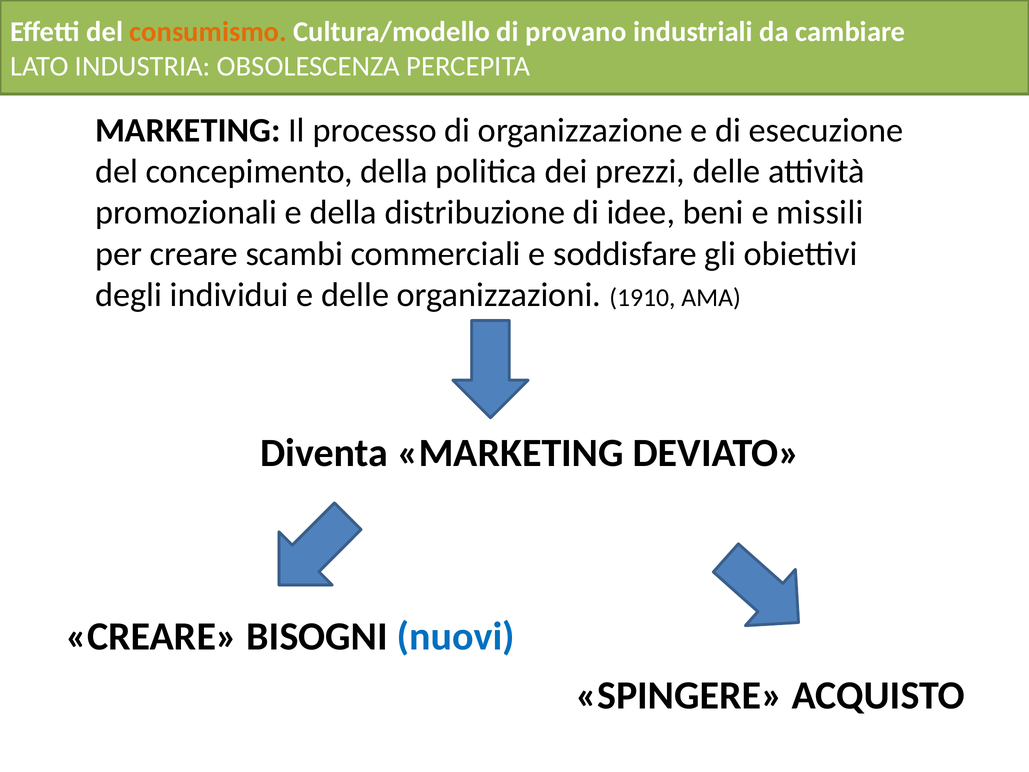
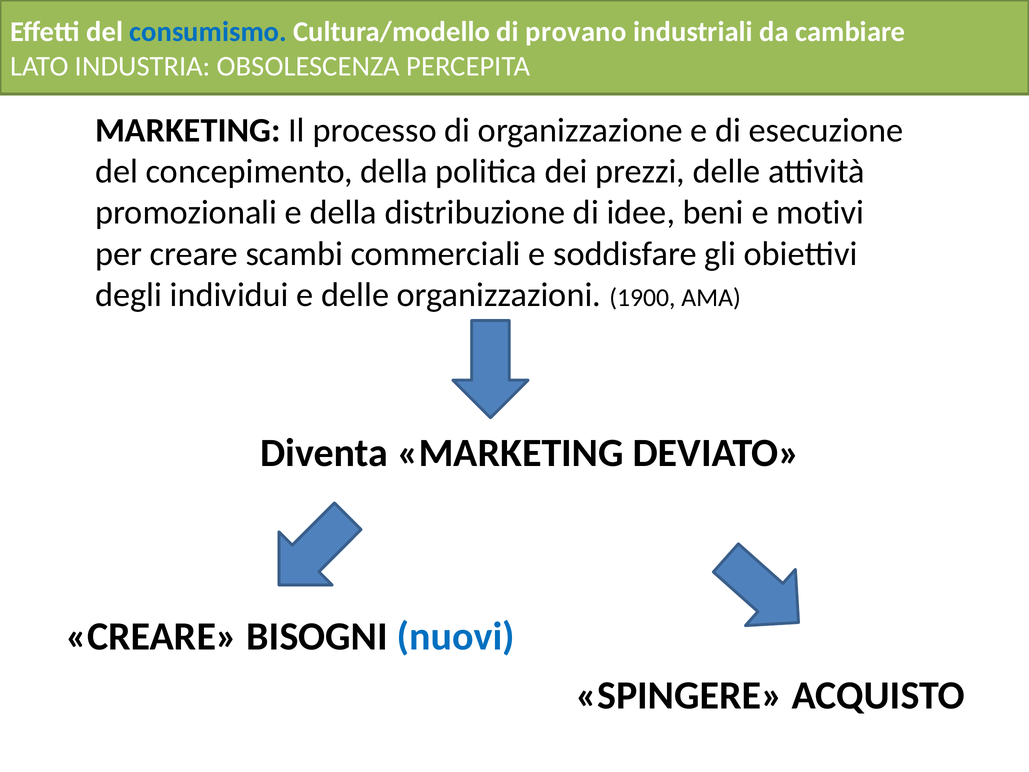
consumismo colour: orange -> blue
missili: missili -> motivi
1910: 1910 -> 1900
